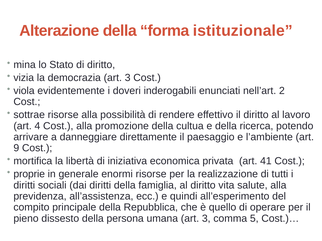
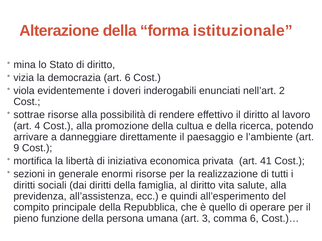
democrazia art 3: 3 -> 6
proprie: proprie -> sezioni
dissesto: dissesto -> funzione
comma 5: 5 -> 6
